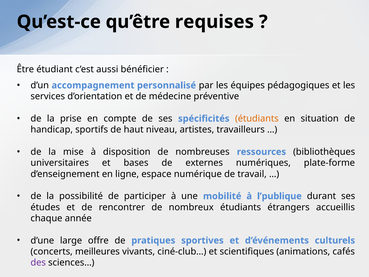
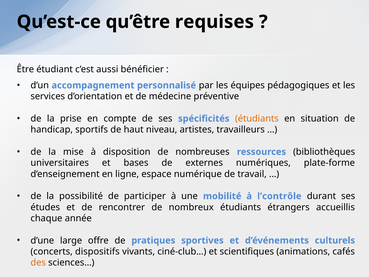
l’publique: l’publique -> l’contrôle
meilleures: meilleures -> dispositifs
des colour: purple -> orange
